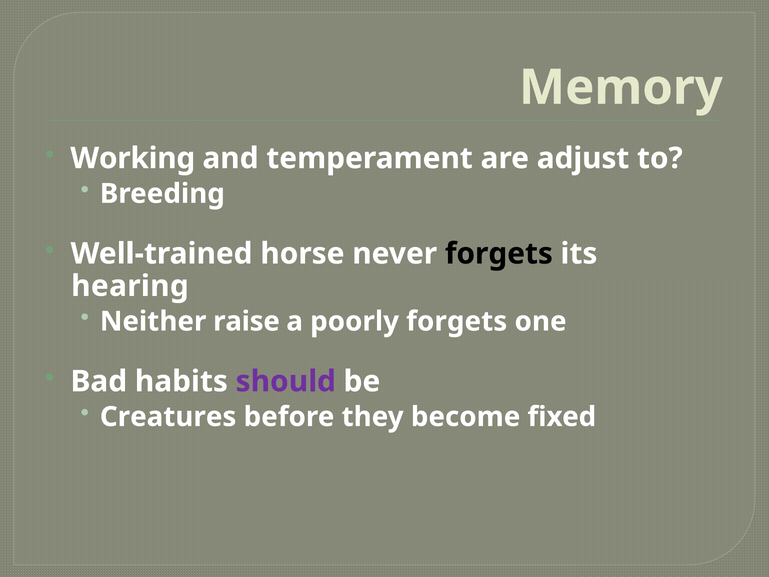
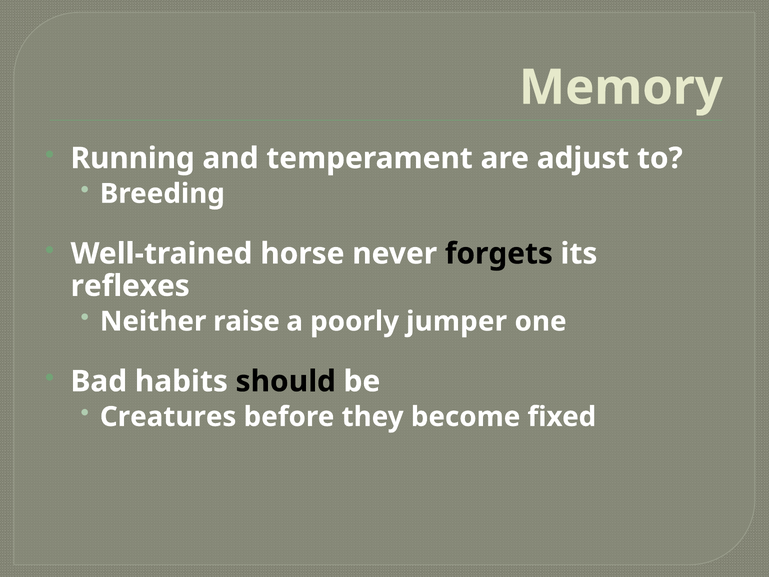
Working: Working -> Running
hearing: hearing -> reflexes
poorly forgets: forgets -> jumper
should colour: purple -> black
